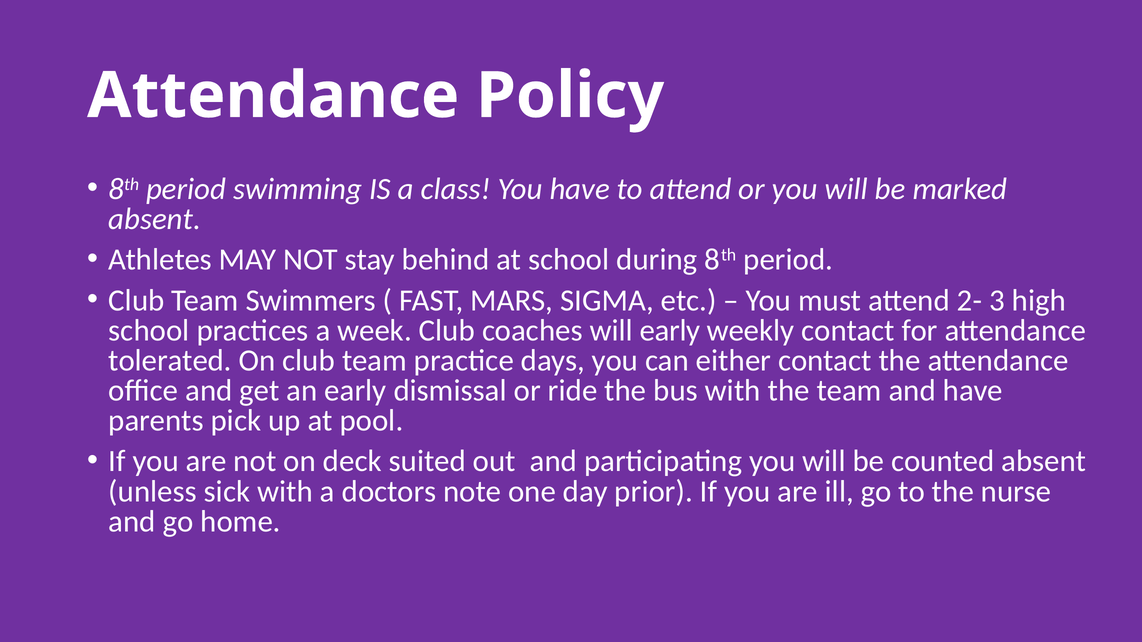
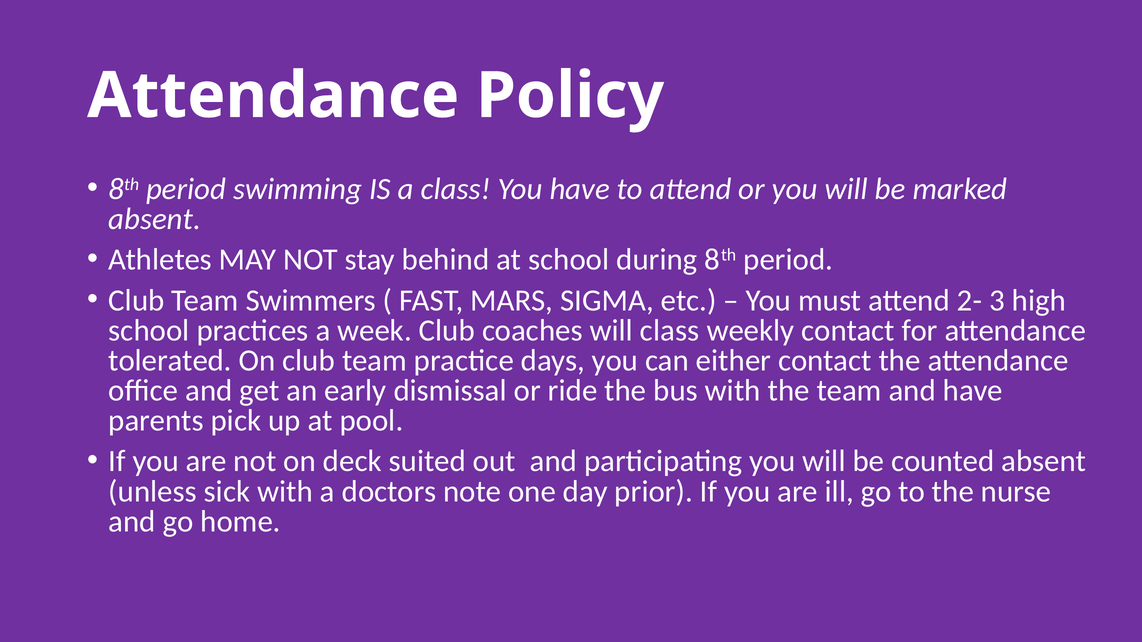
will early: early -> class
